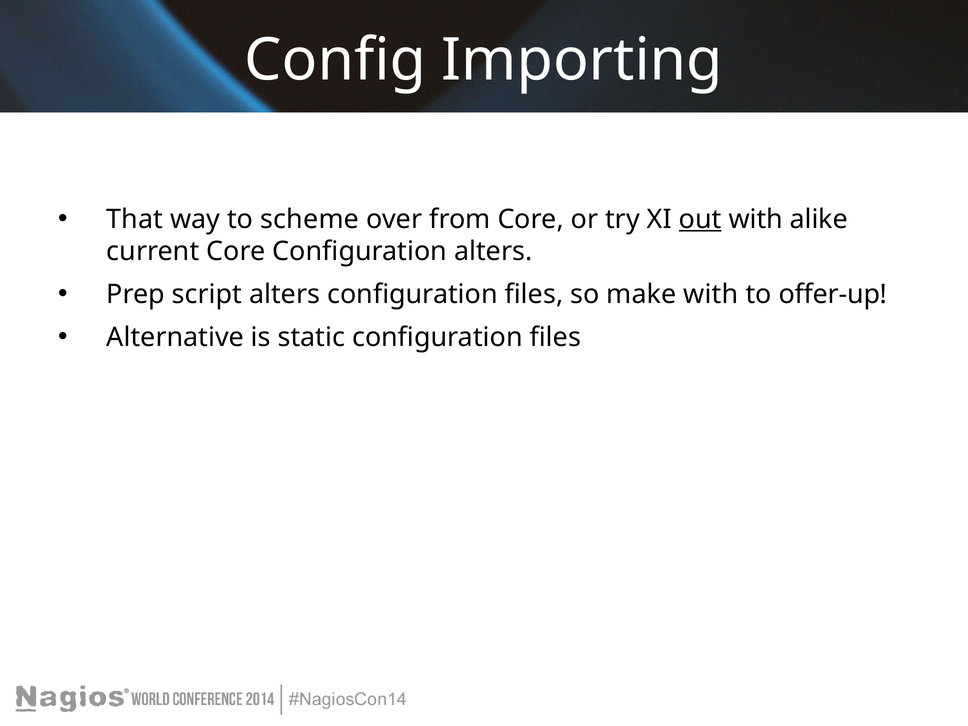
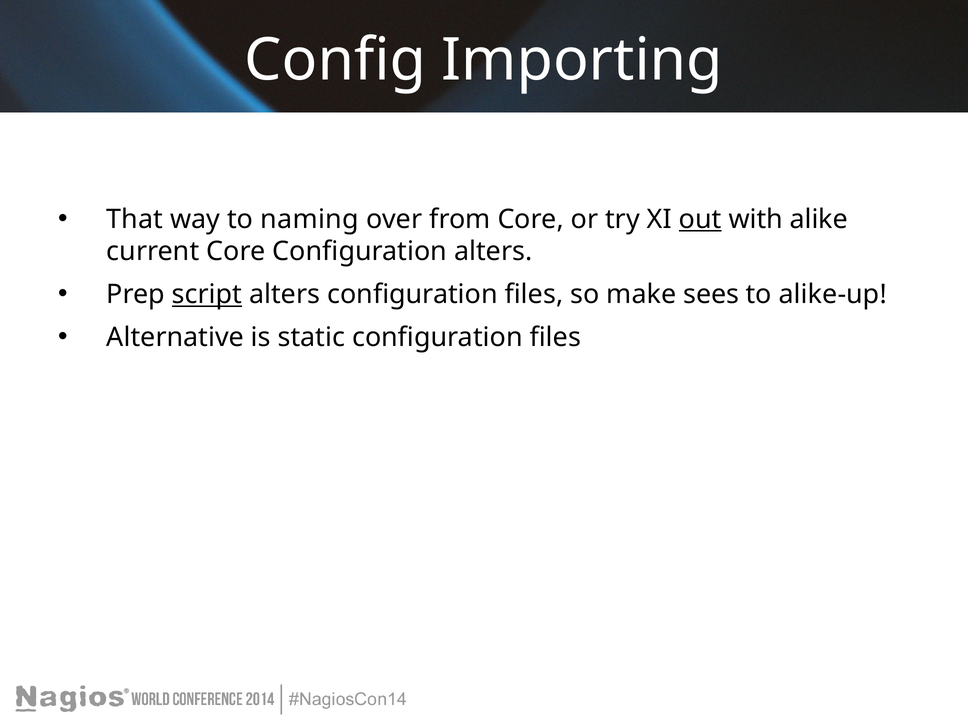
scheme: scheme -> naming
script underline: none -> present
make with: with -> sees
offer-up: offer-up -> alike-up
